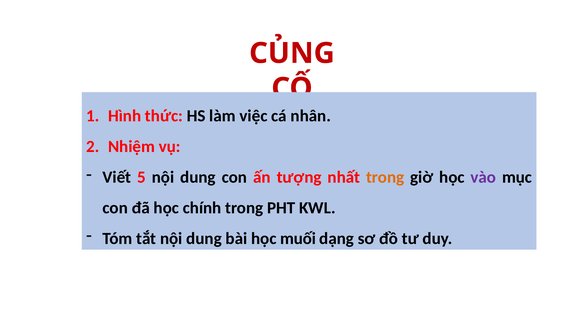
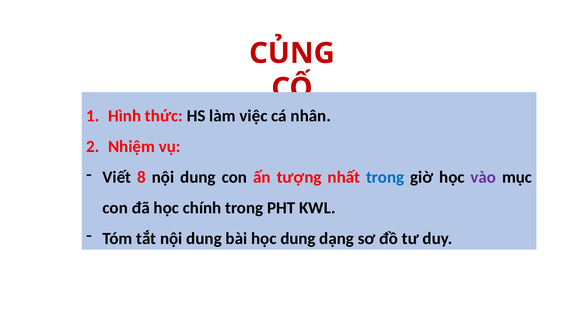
5: 5 -> 8
trong at (385, 177) colour: orange -> blue
học muối: muối -> dung
